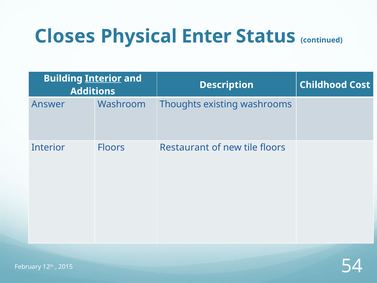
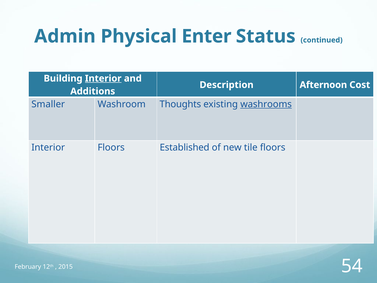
Closes: Closes -> Admin
Childhood: Childhood -> Afternoon
Answer: Answer -> Smaller
washrooms underline: none -> present
Restaurant: Restaurant -> Established
